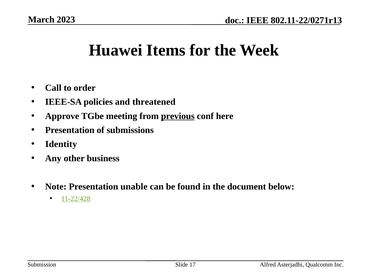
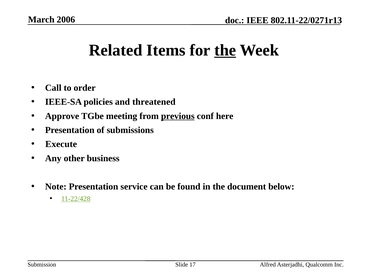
2023: 2023 -> 2006
Huawei: Huawei -> Related
the at (225, 50) underline: none -> present
Identity: Identity -> Execute
unable: unable -> service
